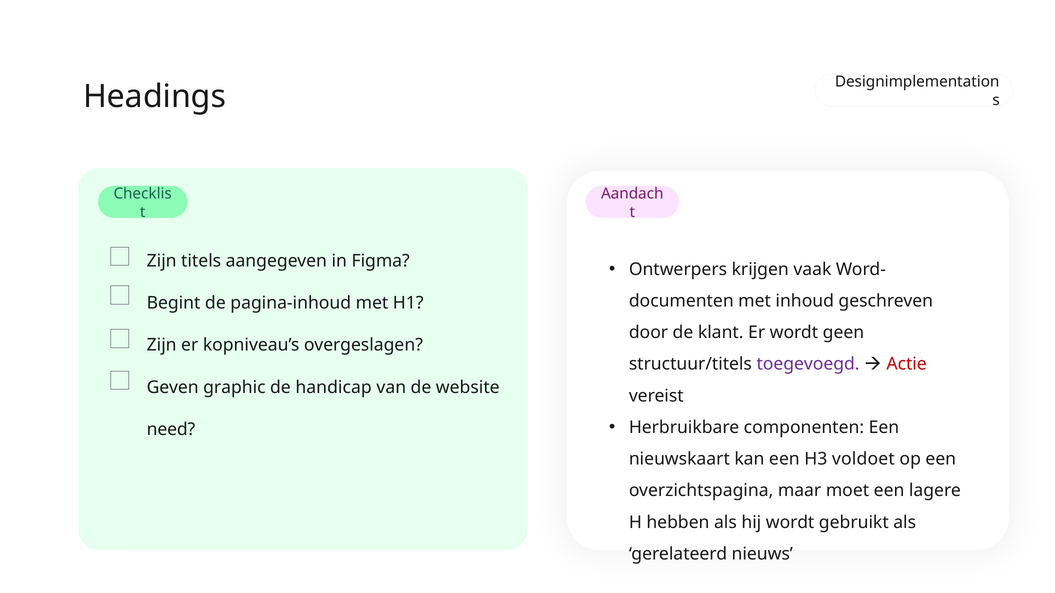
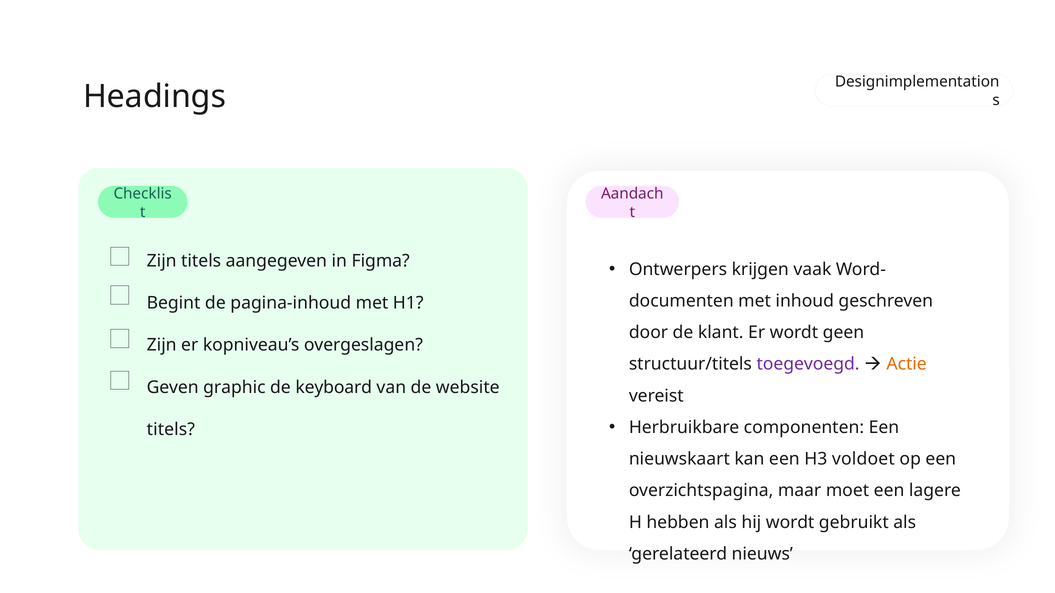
Actie colour: red -> orange
handicap: handicap -> keyboard
need at (171, 430): need -> titels
